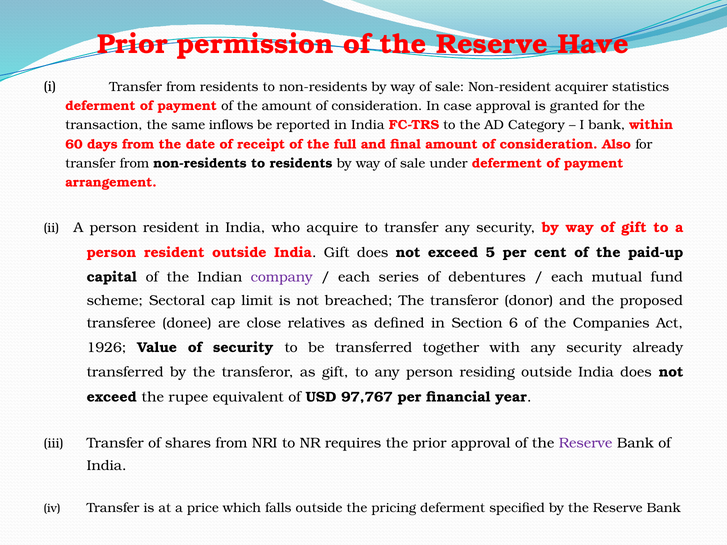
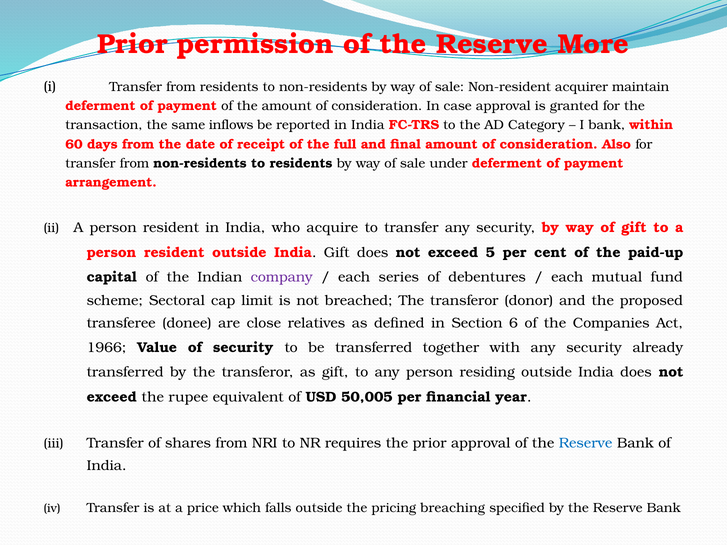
Have: Have -> More
statistics: statistics -> maintain
1926: 1926 -> 1966
97,767: 97,767 -> 50,005
Reserve at (586, 443) colour: purple -> blue
pricing deferment: deferment -> breaching
